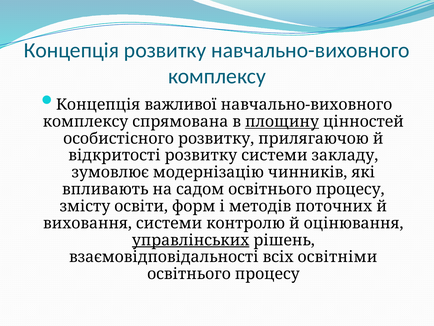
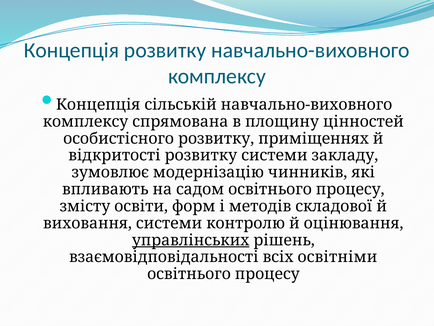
важливої: важливої -> сільській
площину underline: present -> none
прилягаючою: прилягаючою -> приміщеннях
поточних: поточних -> складової
